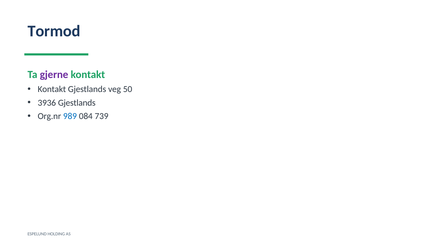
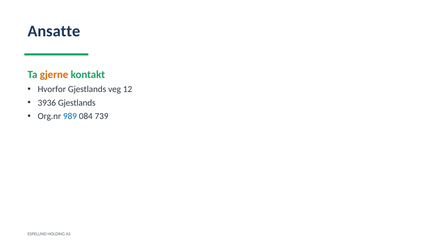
Tormod: Tormod -> Ansatte
gjerne colour: purple -> orange
Kontakt at (52, 89): Kontakt -> Hvorfor
50: 50 -> 12
